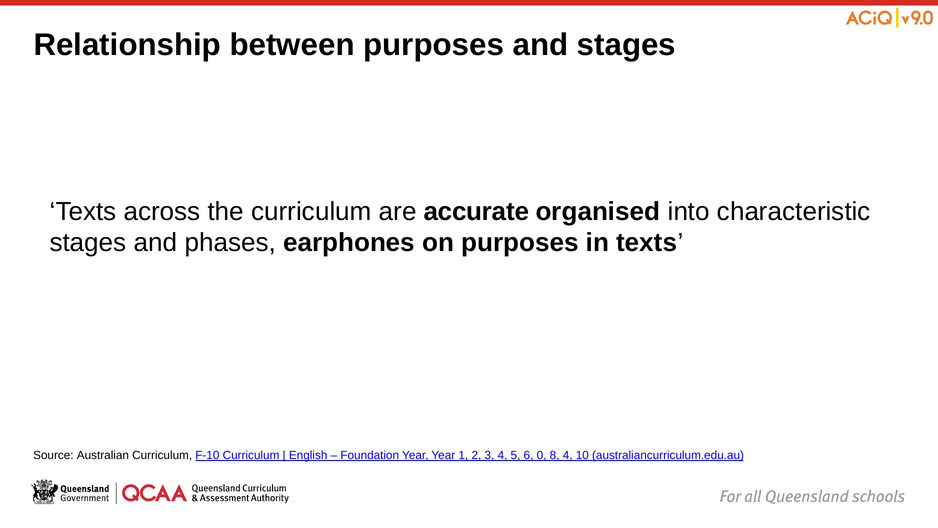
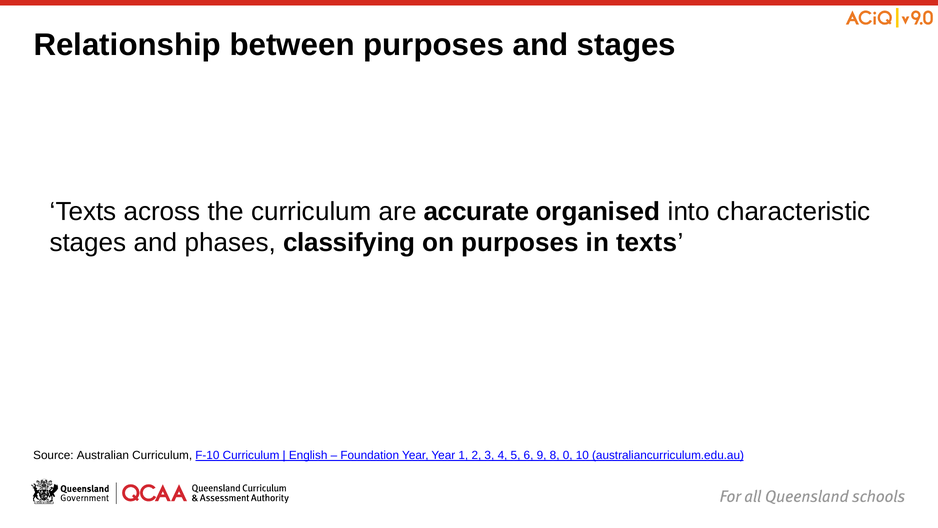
earphones: earphones -> classifying
0: 0 -> 9
8 4: 4 -> 0
